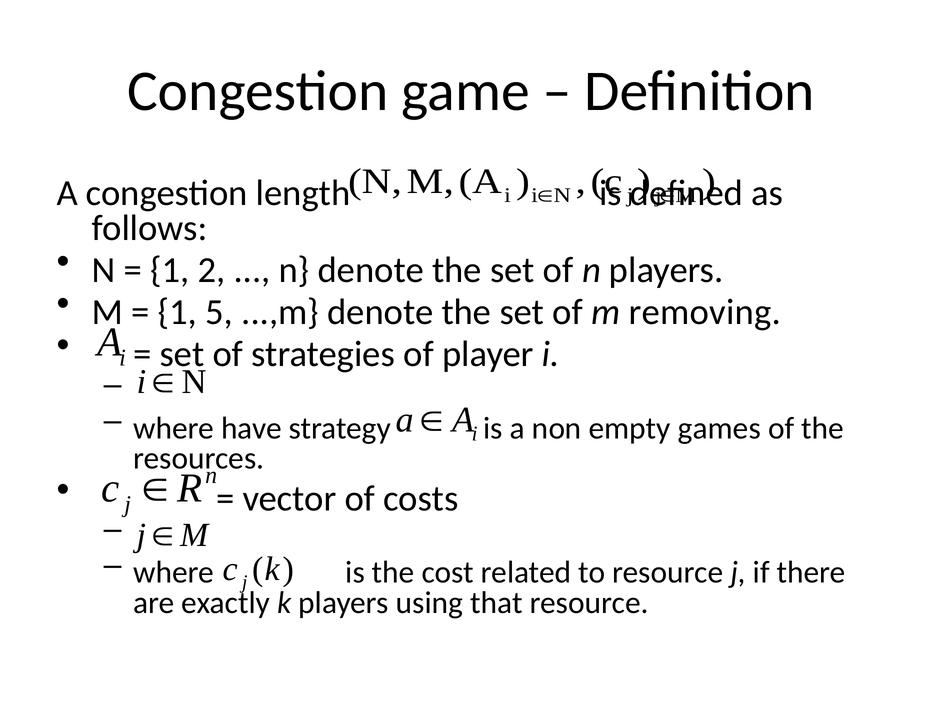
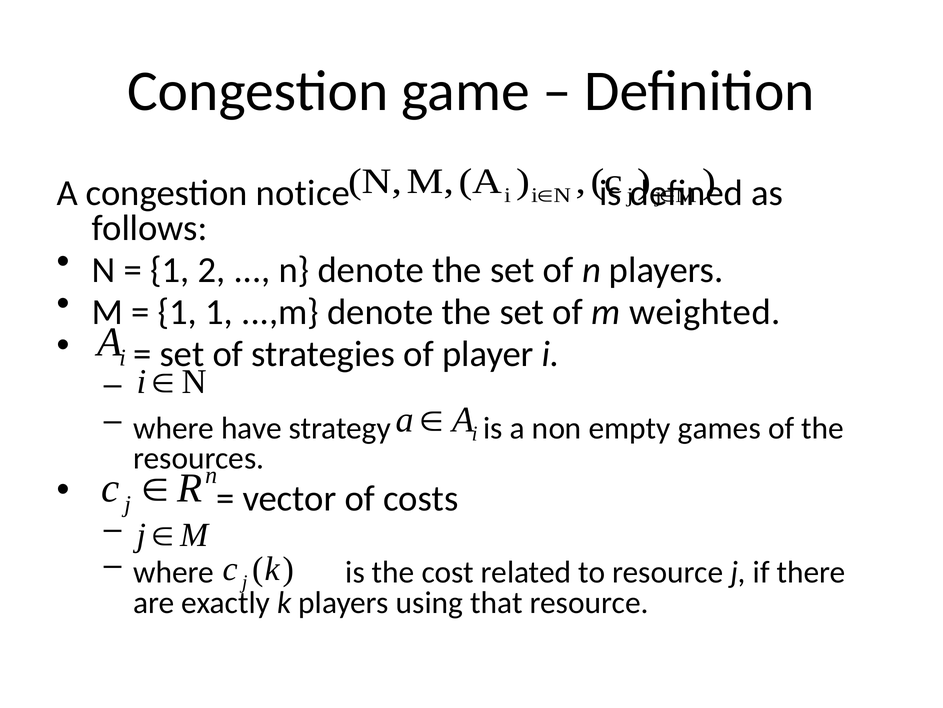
length: length -> notice
1 5: 5 -> 1
removing: removing -> weighted
